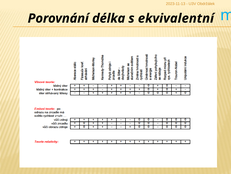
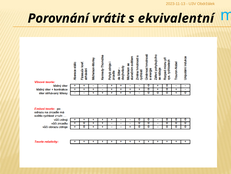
délka: délka -> vrátit
